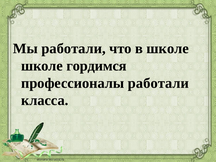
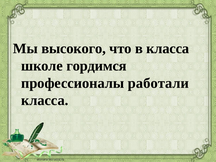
Мы работали: работали -> высокого
в школе: школе -> класса
